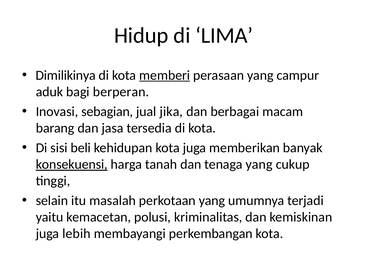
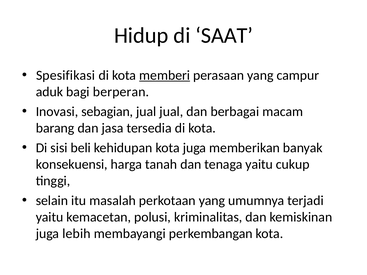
LIMA: LIMA -> SAAT
Dimilikinya: Dimilikinya -> Spesifikasi
jual jika: jika -> jual
konsekuensi underline: present -> none
tenaga yang: yang -> yaitu
